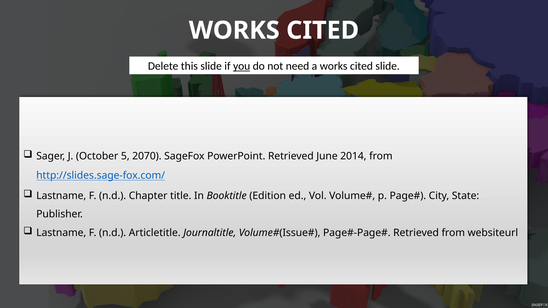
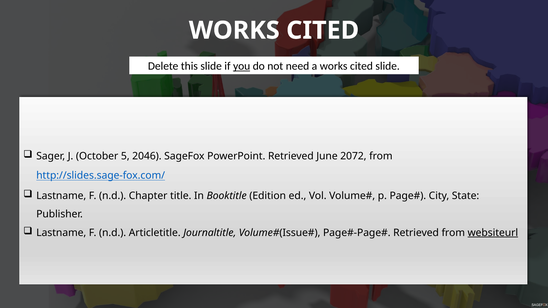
2070: 2070 -> 2046
2014: 2014 -> 2072
websiteurl underline: none -> present
